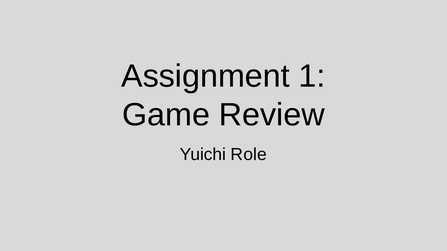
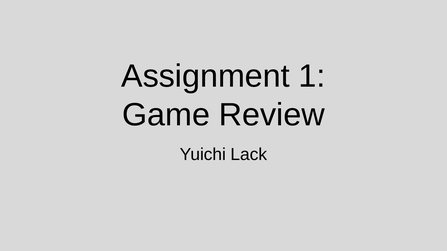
Role: Role -> Lack
